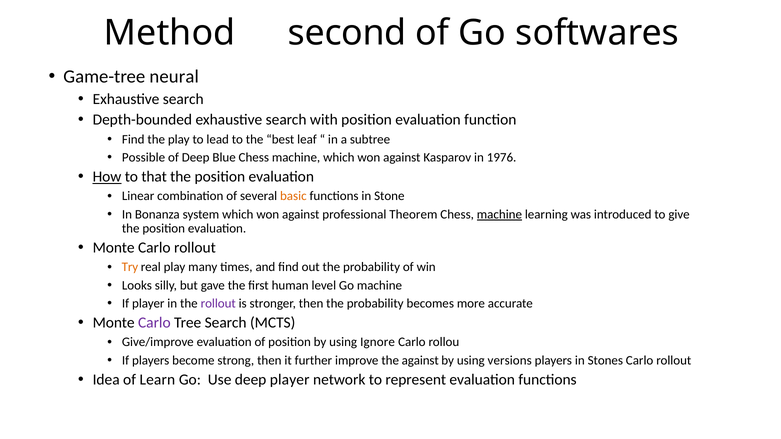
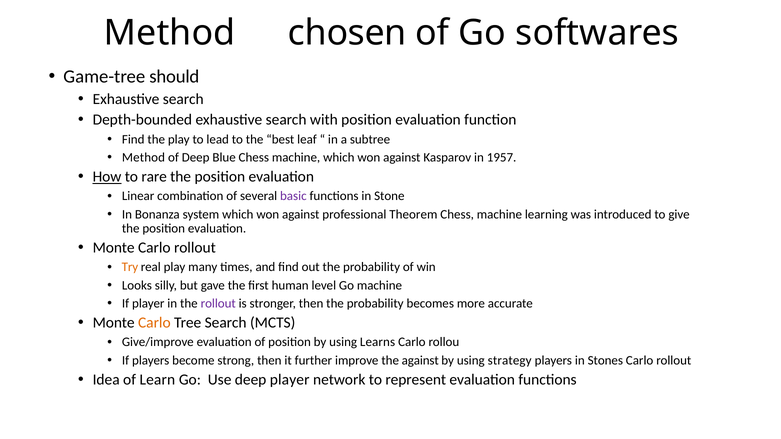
second: second -> chosen
neural: neural -> should
Possible at (144, 157): Possible -> Method
1976: 1976 -> 1957
that: that -> rare
basic colour: orange -> purple
machine at (499, 214) underline: present -> none
Carlo at (154, 323) colour: purple -> orange
Ignore: Ignore -> Learns
versions: versions -> strategy
